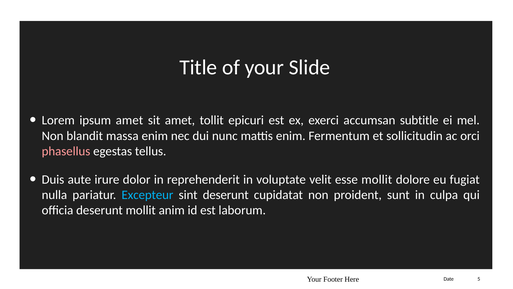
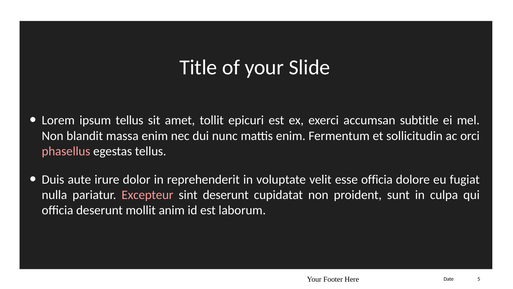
ipsum amet: amet -> tellus
esse mollit: mollit -> officia
Excepteur colour: light blue -> pink
